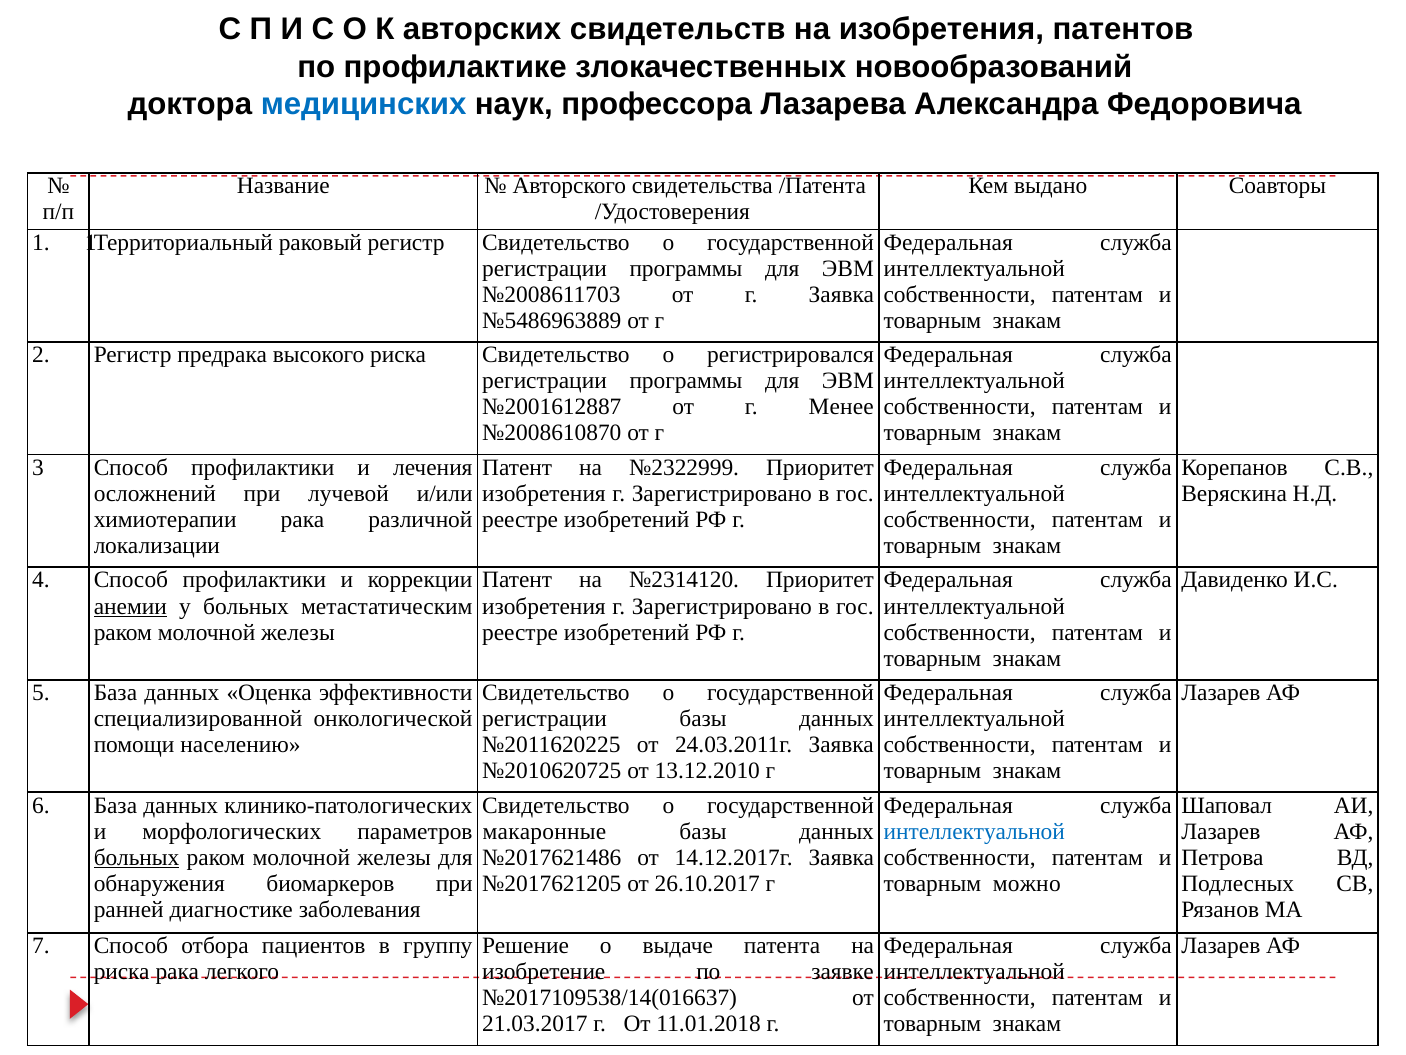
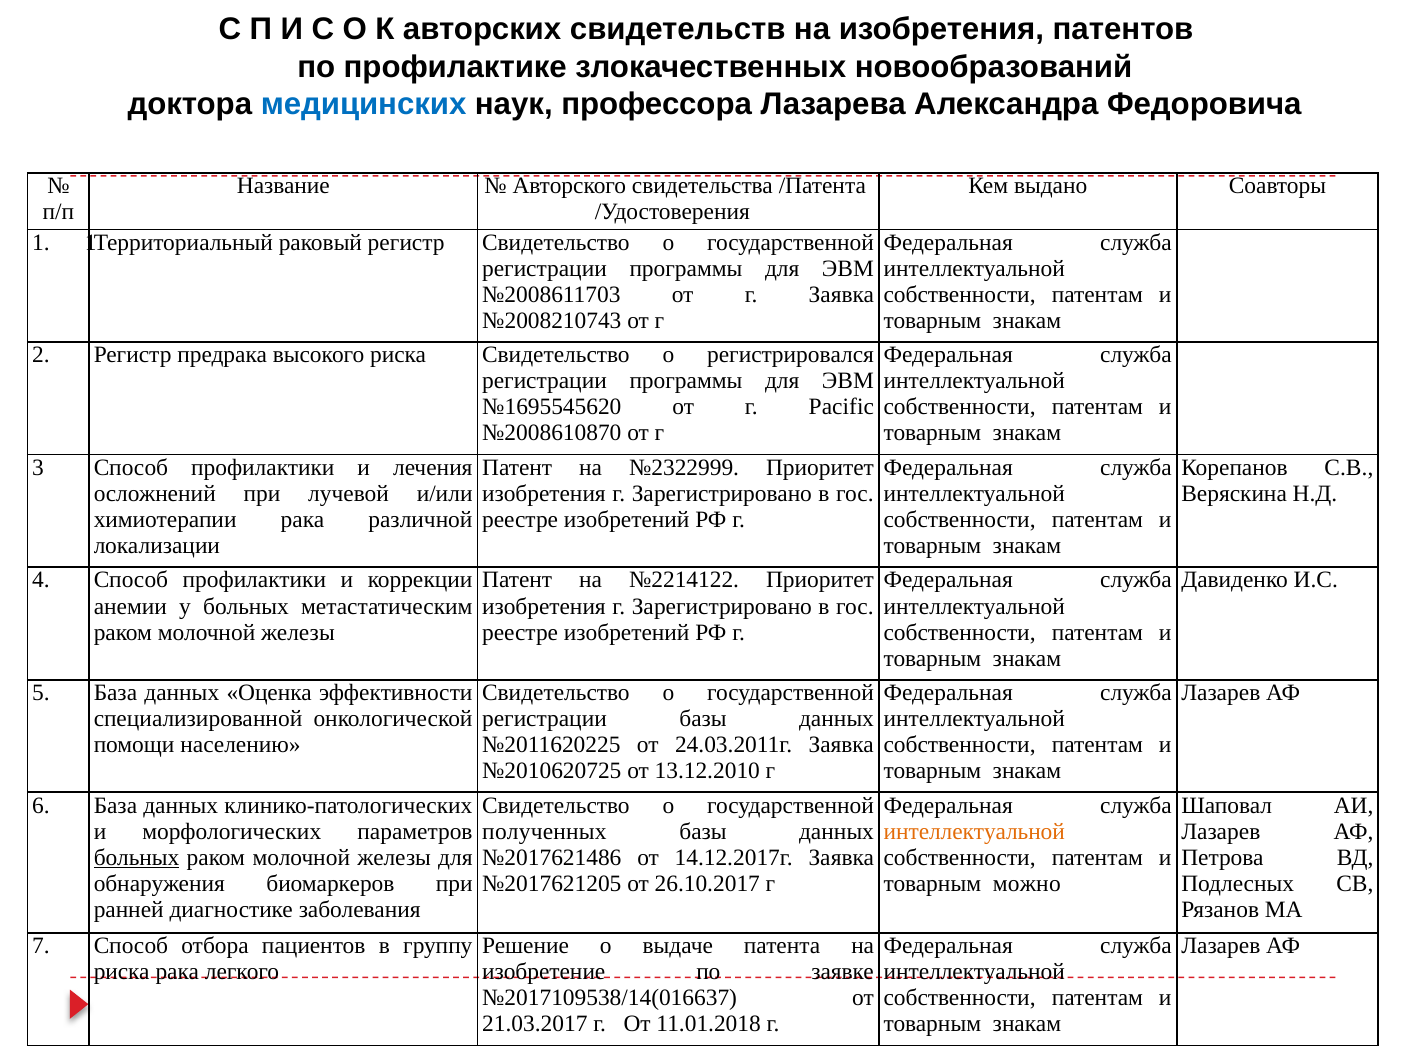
№5486963889: №5486963889 -> №2008210743
№2001612887: №2001612887 -> №1695545620
Менее: Менее -> Pacific
№2314120: №2314120 -> №2214122
анемии underline: present -> none
макаронные: макаронные -> полученных
интеллектуальной at (974, 831) colour: blue -> orange
